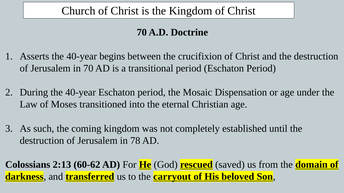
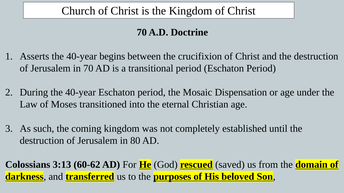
78: 78 -> 80
2:13: 2:13 -> 3:13
carryout: carryout -> purposes
